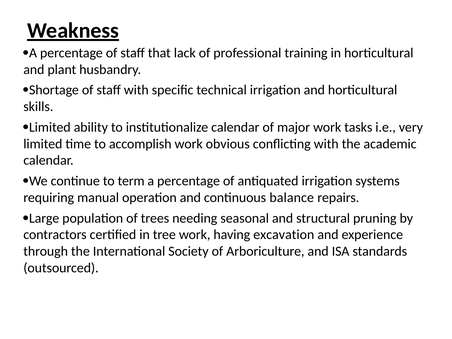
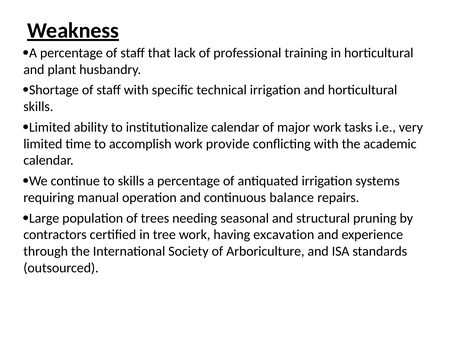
obvious: obvious -> provide
to term: term -> skills
